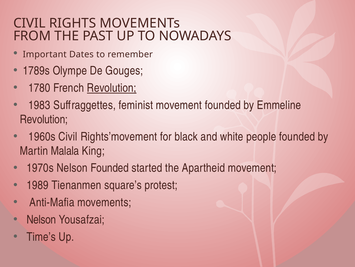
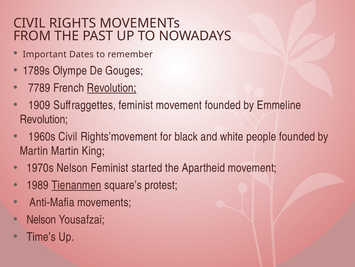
1780: 1780 -> 7789
1983: 1983 -> 1909
Martin Malala: Malala -> Martin
Nelson Founded: Founded -> Feminist
Tienanmen underline: none -> present
